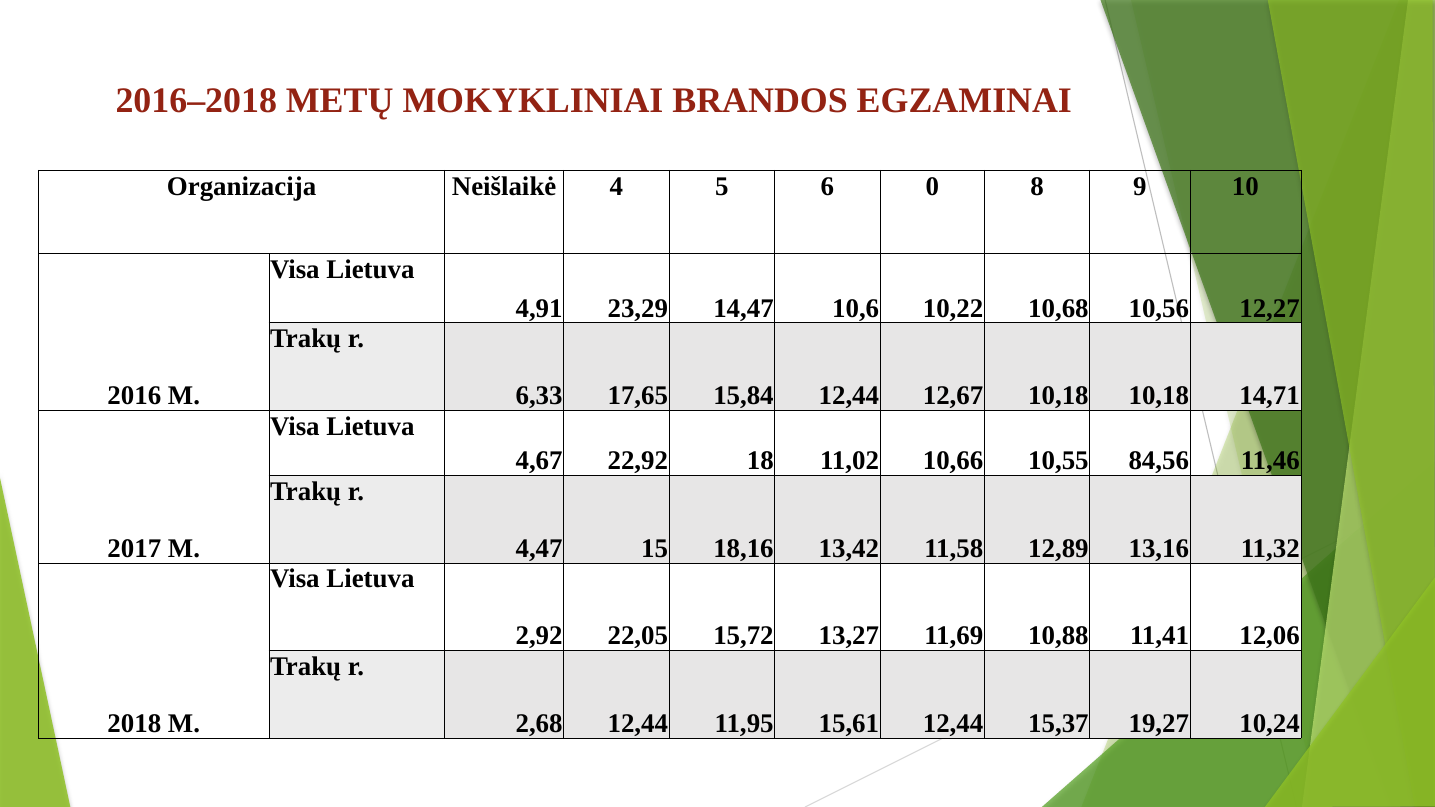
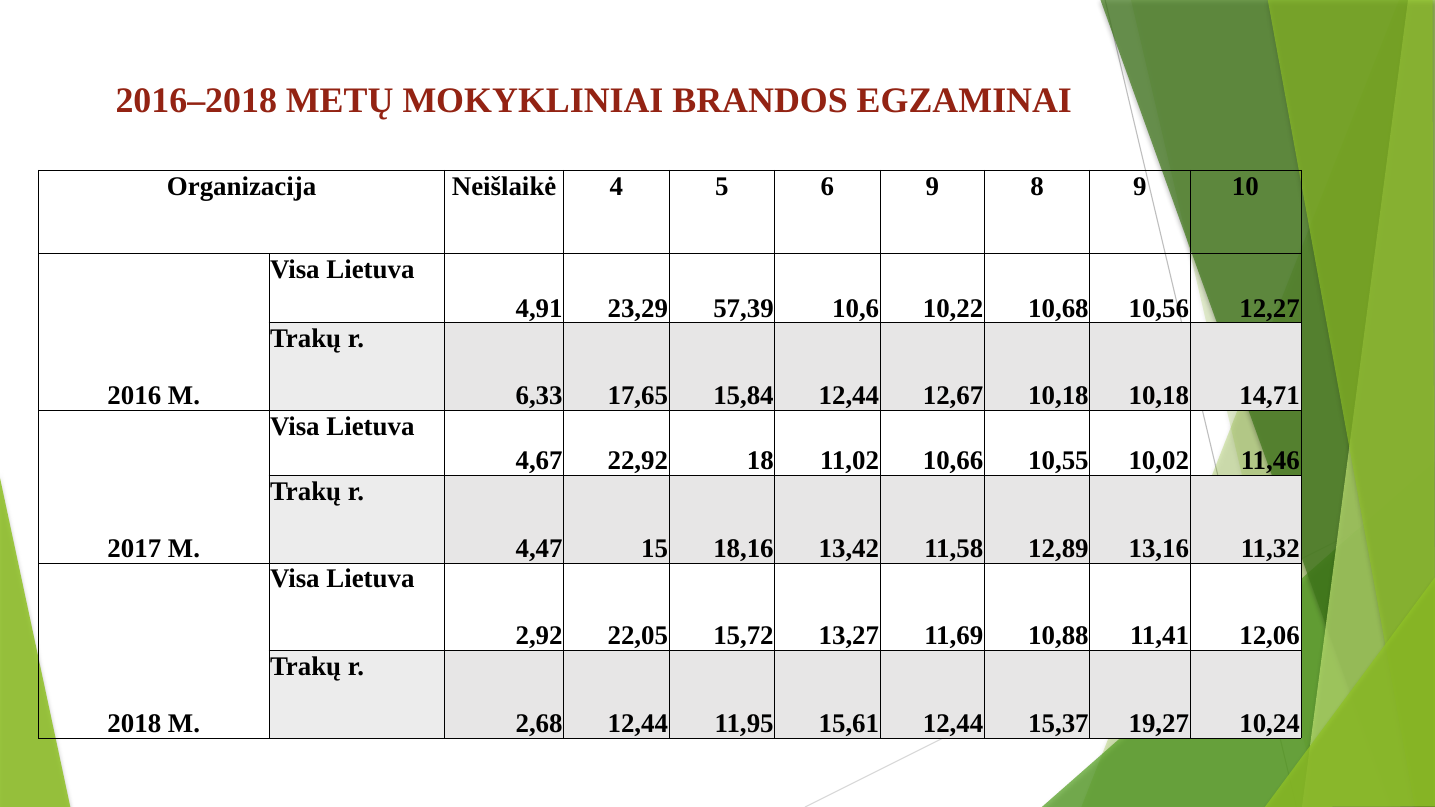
6 0: 0 -> 9
14,47: 14,47 -> 57,39
84,56: 84,56 -> 10,02
